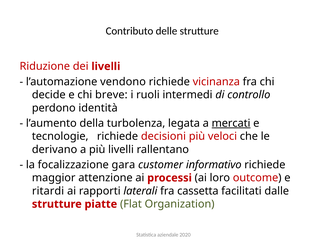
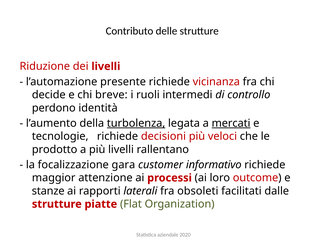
vendono: vendono -> presente
turbolenza underline: none -> present
derivano: derivano -> prodotto
ritardi: ritardi -> stanze
cassetta: cassetta -> obsoleti
